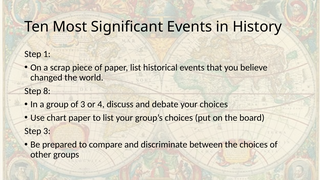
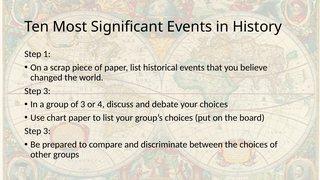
8 at (47, 91): 8 -> 3
